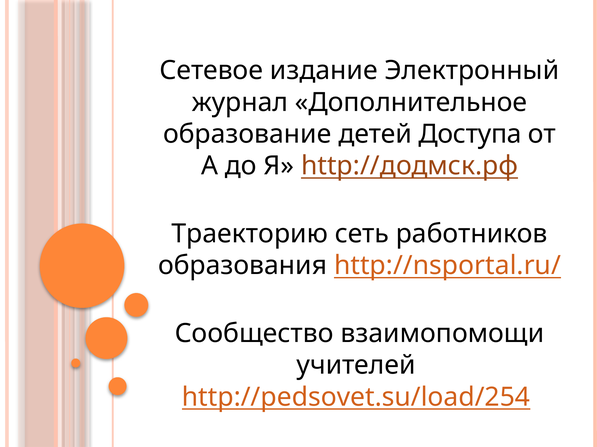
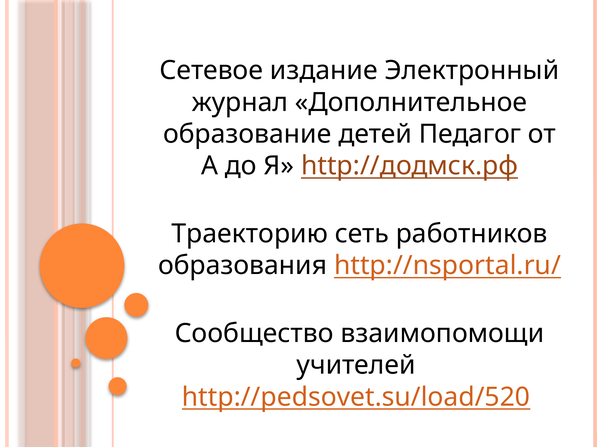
Доступа: Доступа -> Педагог
http://pedsovet.su/load/254: http://pedsovet.su/load/254 -> http://pedsovet.su/load/520
